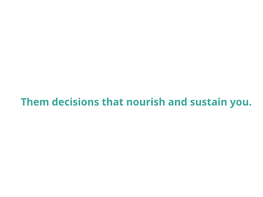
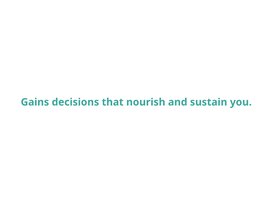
Them: Them -> Gains
